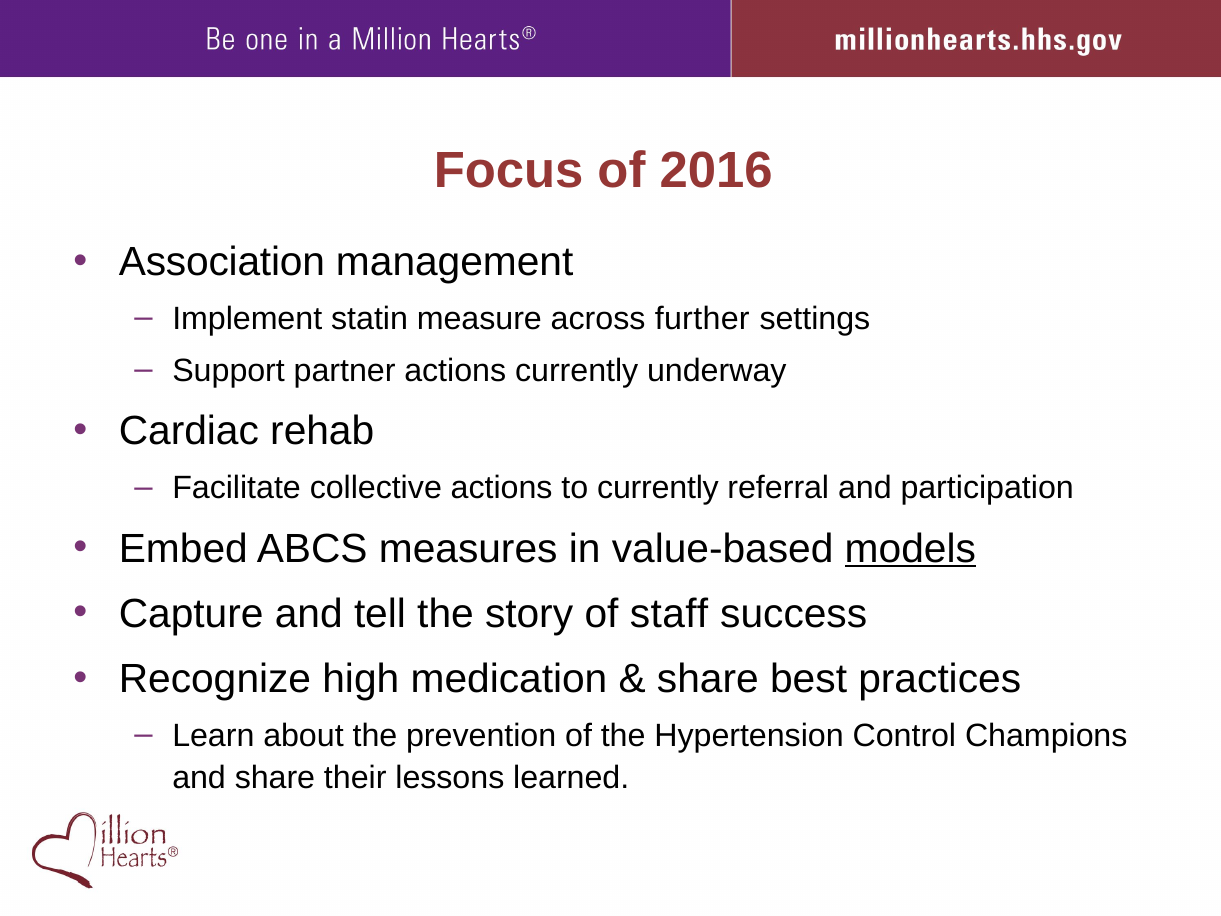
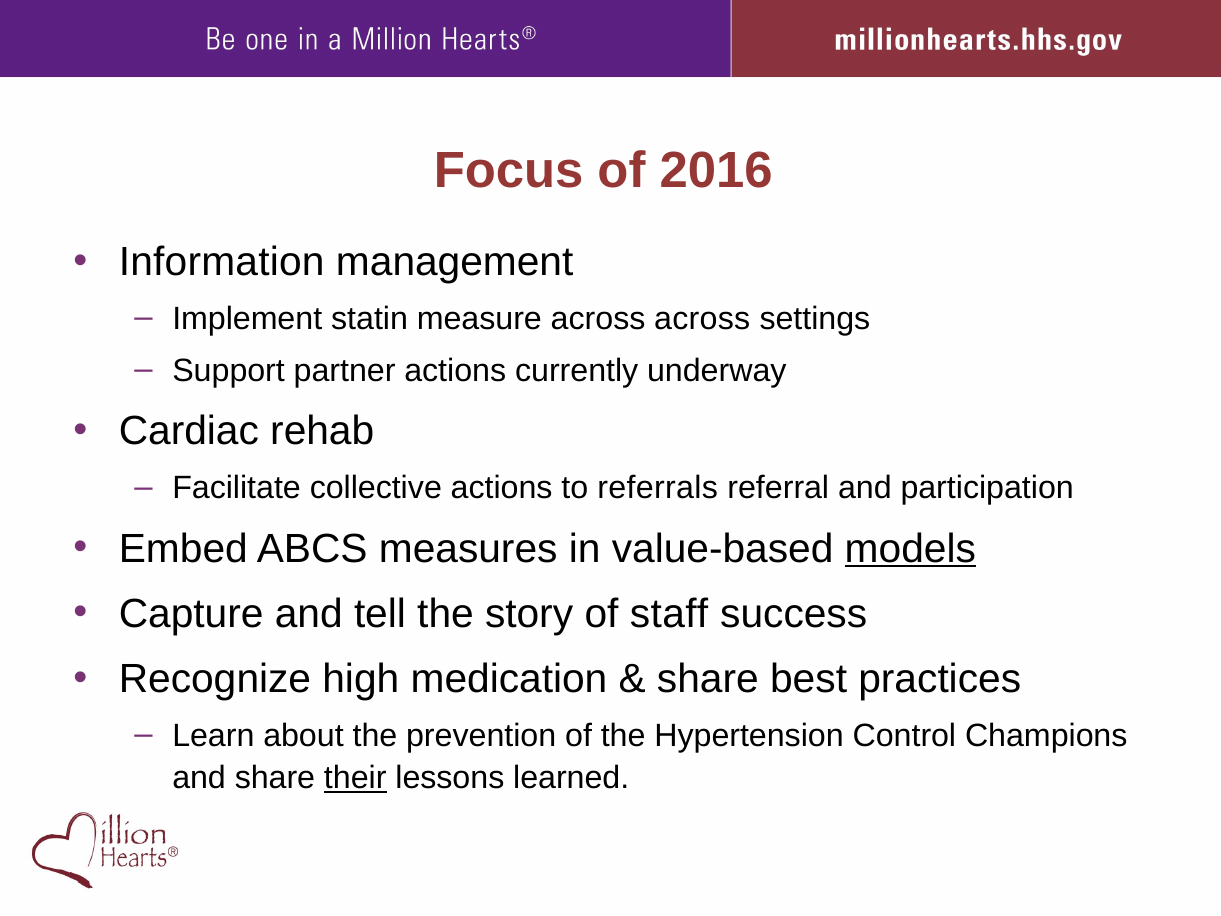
Association: Association -> Information
across further: further -> across
to currently: currently -> referrals
their underline: none -> present
